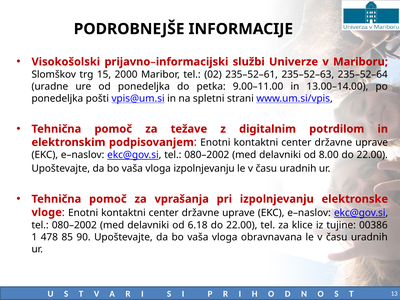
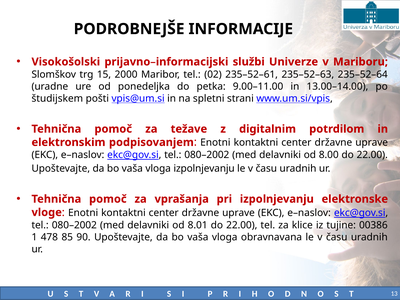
ponedeljka at (57, 98): ponedeljka -> študijskem
6.18: 6.18 -> 8.01
